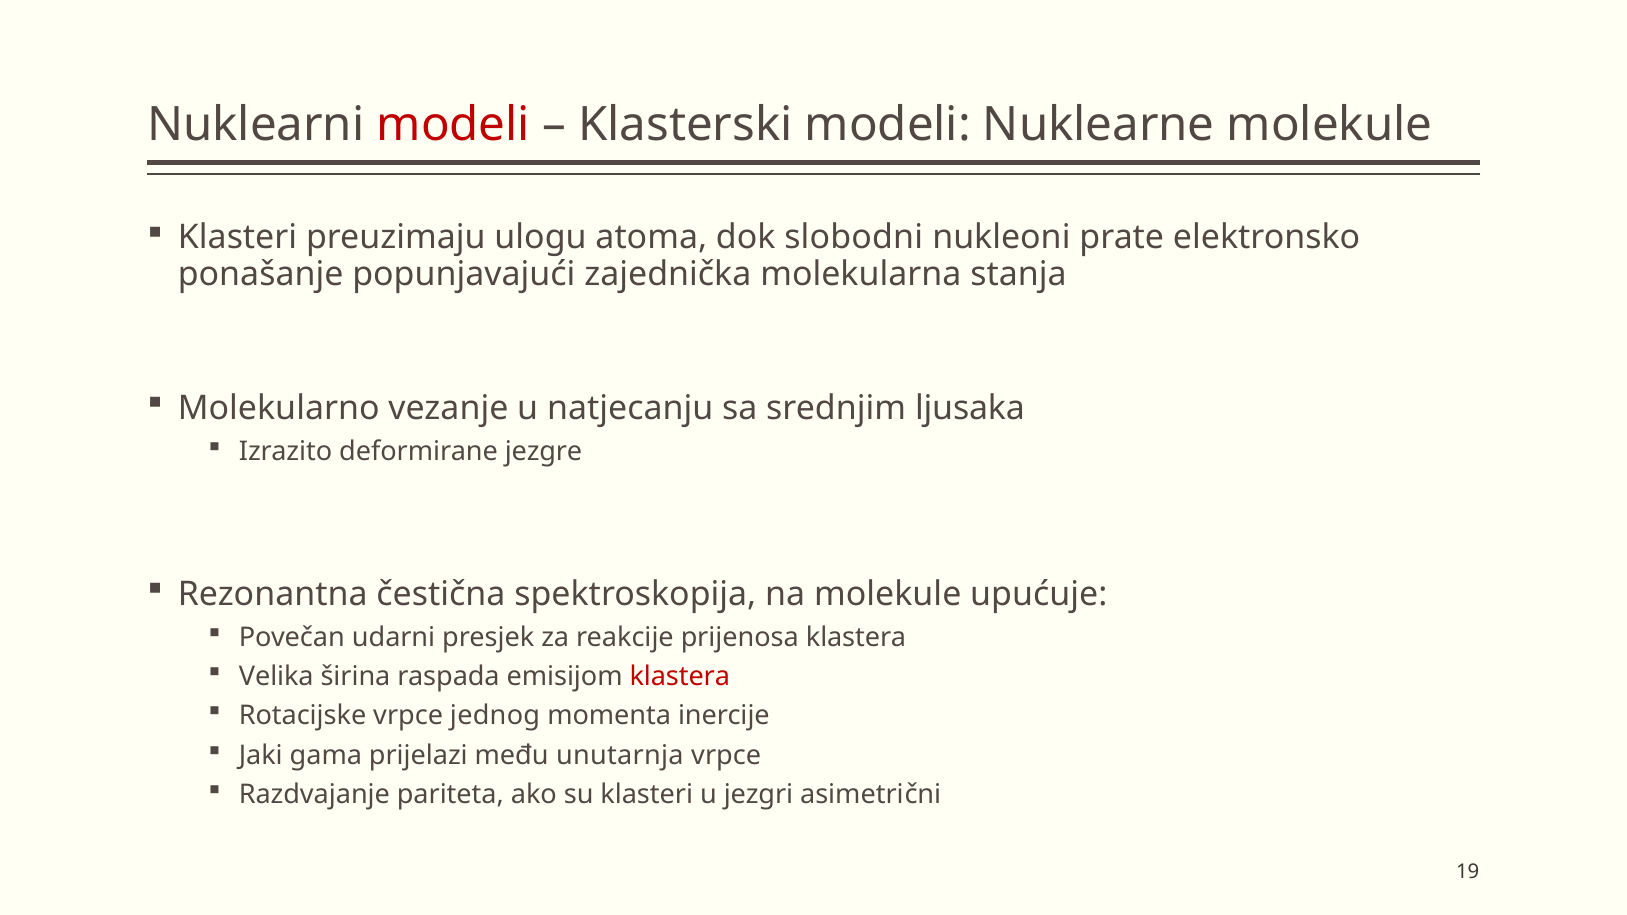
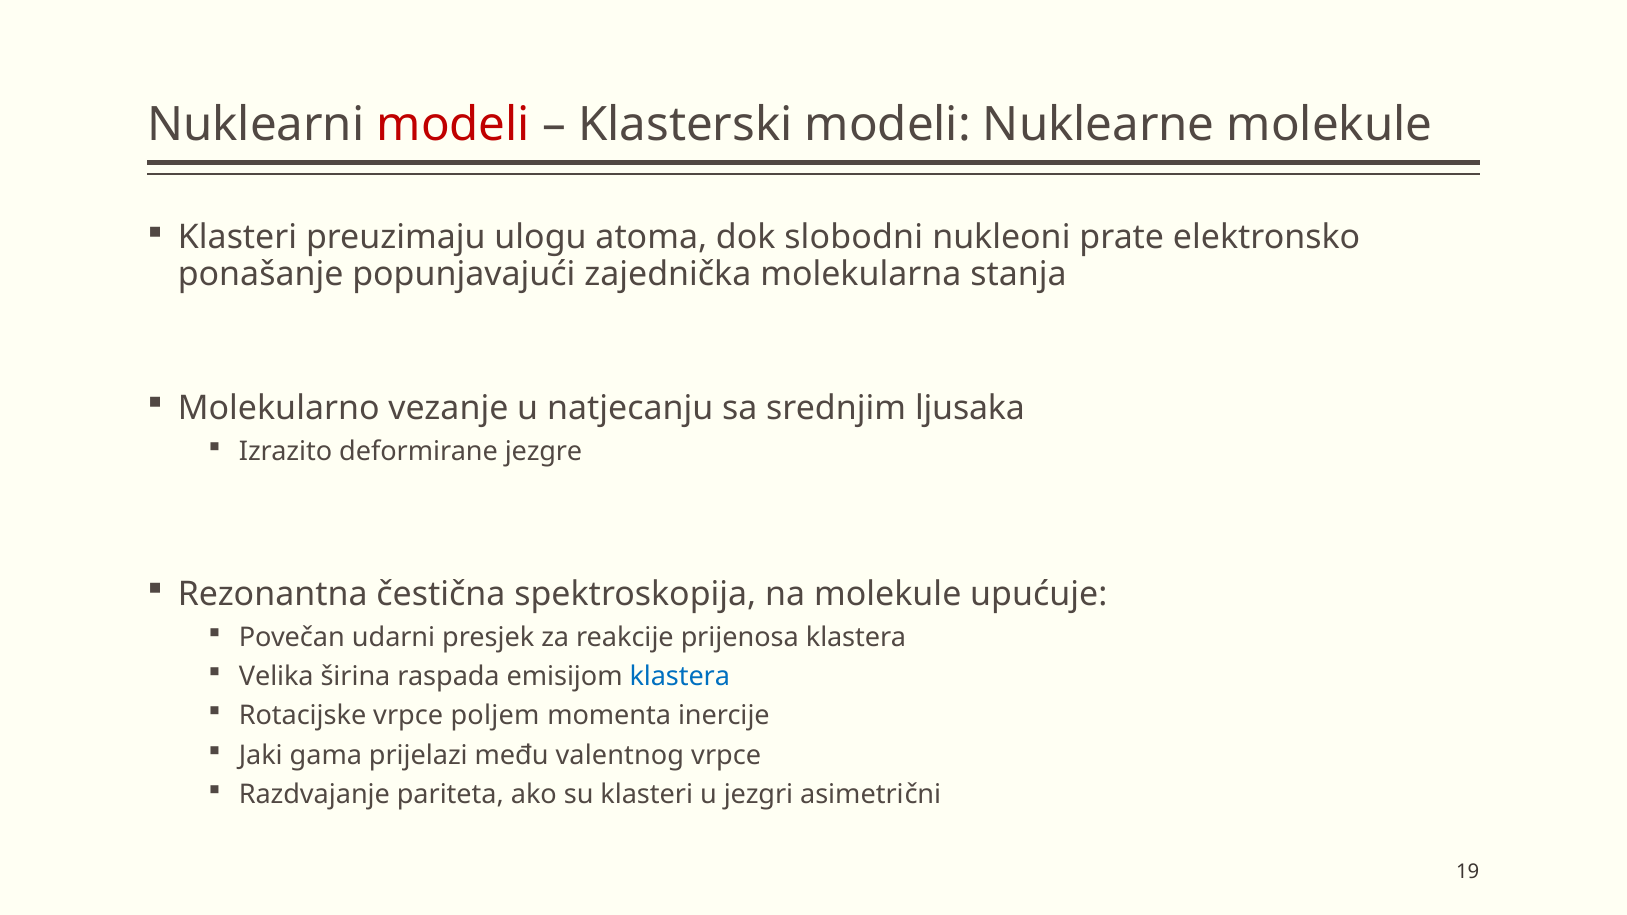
klastera at (680, 677) colour: red -> blue
jednog: jednog -> poljem
unutarnja: unutarnja -> valentnog
